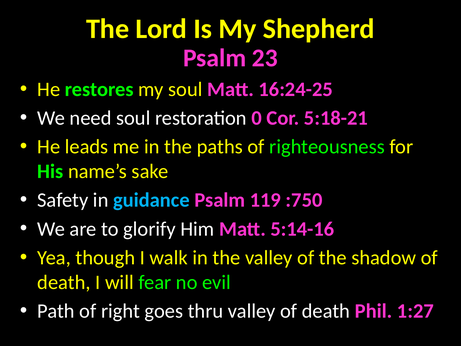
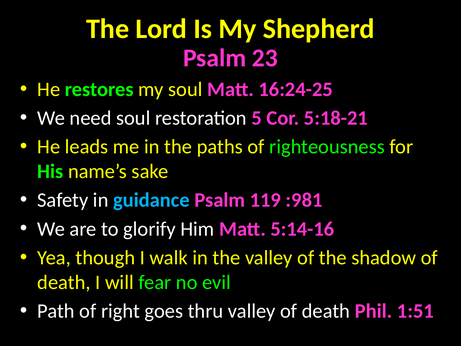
0: 0 -> 5
:750: :750 -> :981
1:27: 1:27 -> 1:51
